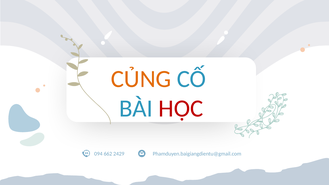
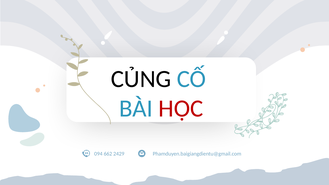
CỦNG colour: orange -> black
